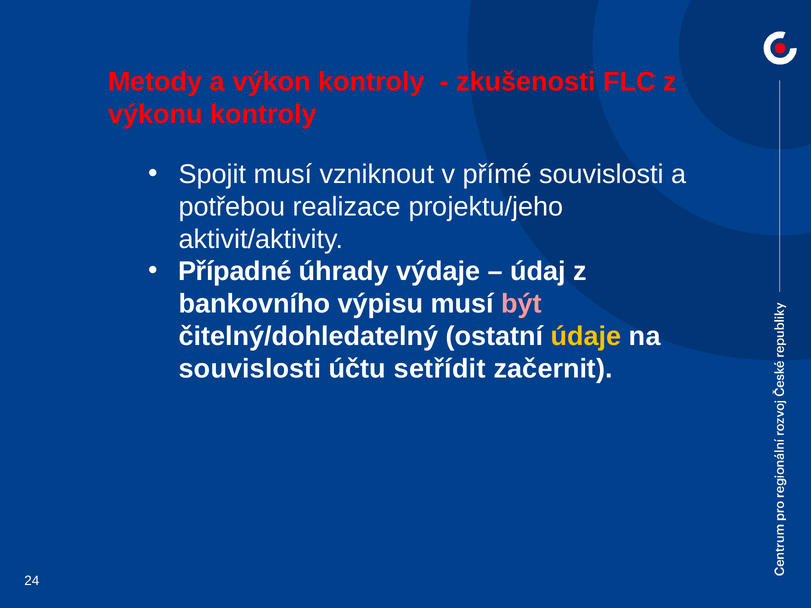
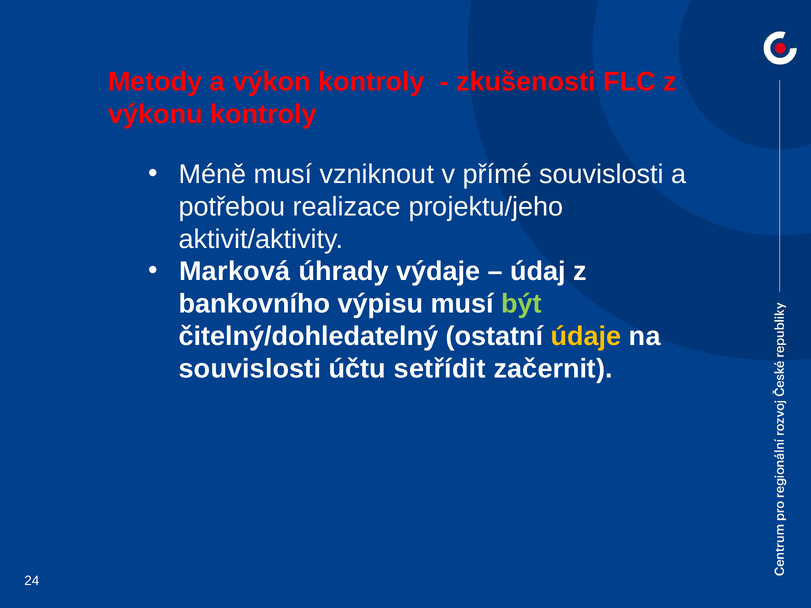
Spojit: Spojit -> Méně
Případné: Případné -> Marková
být colour: pink -> light green
